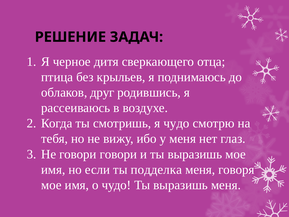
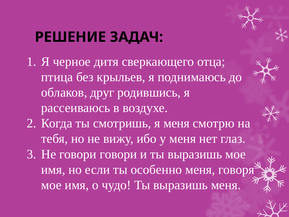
я чудо: чудо -> меня
подделка: подделка -> особенно
